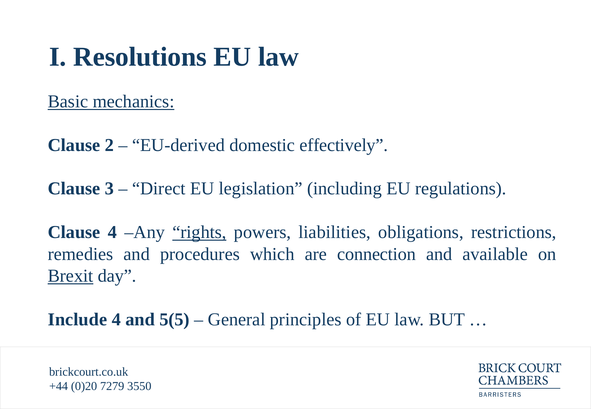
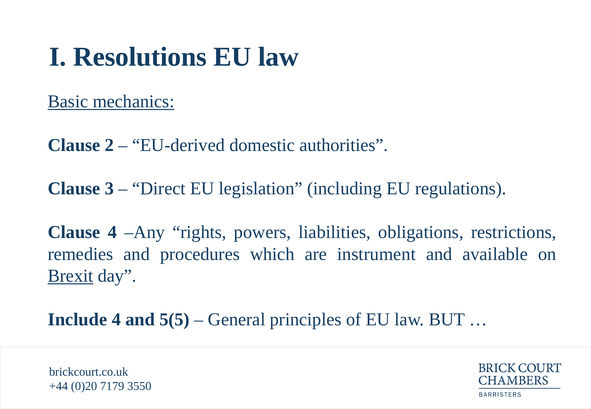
effectively: effectively -> authorities
rights underline: present -> none
connection: connection -> instrument
7279: 7279 -> 7179
